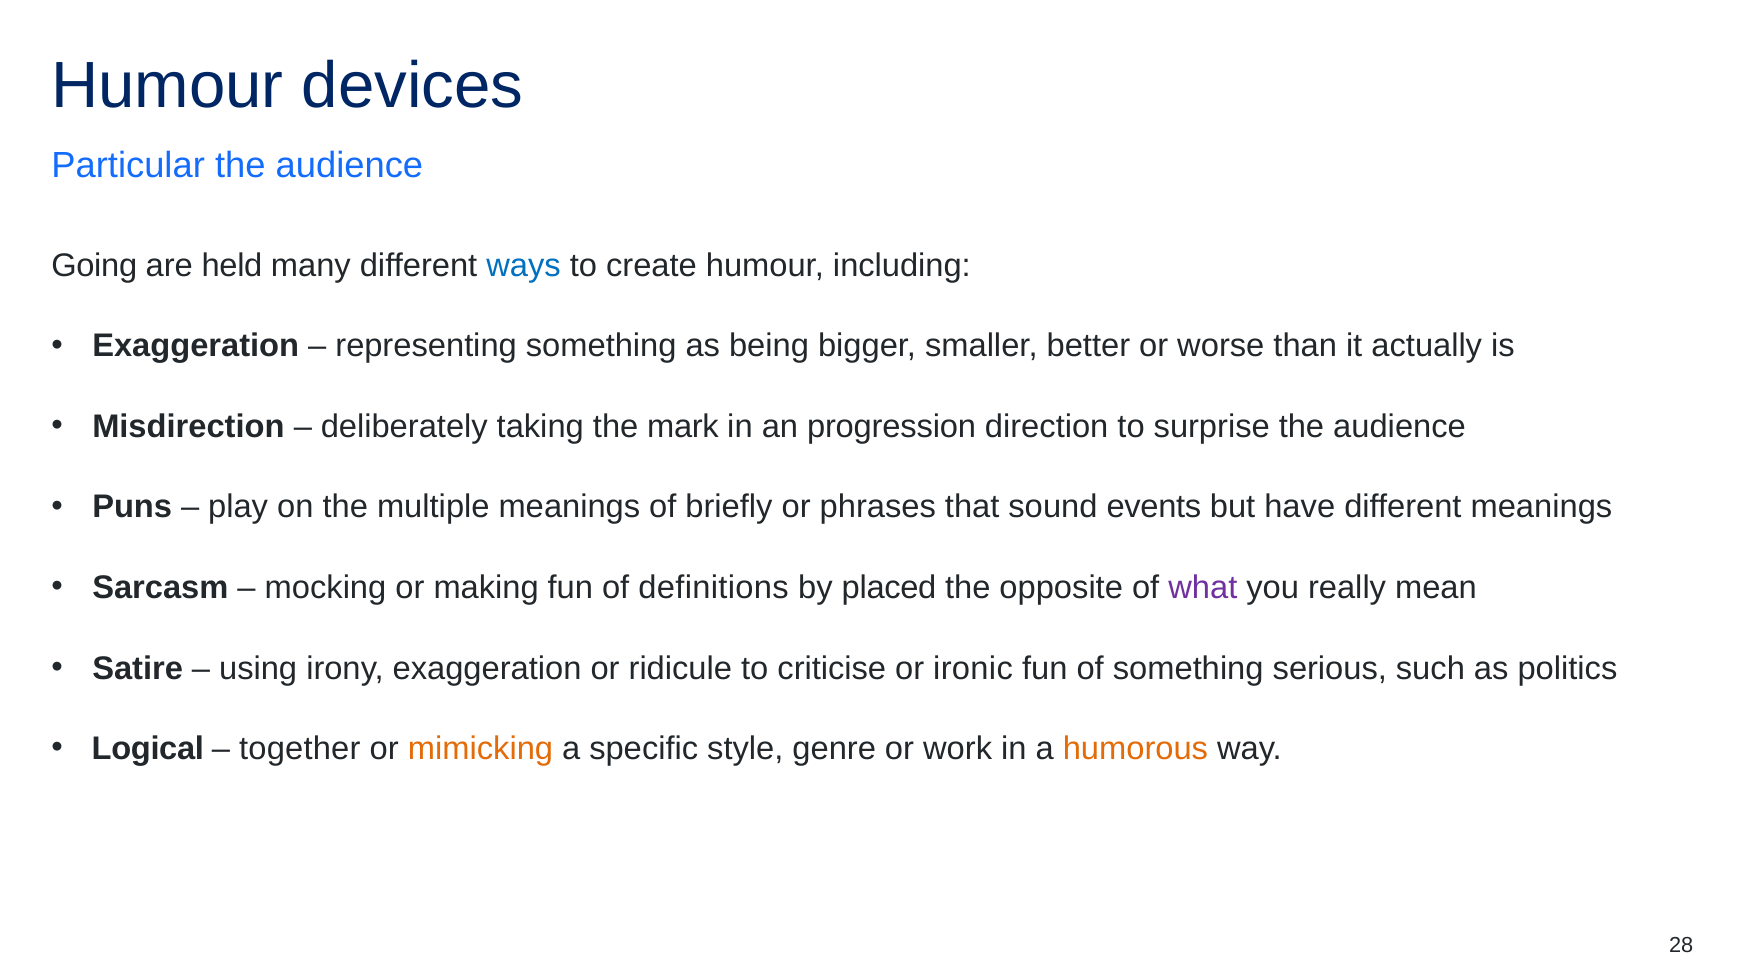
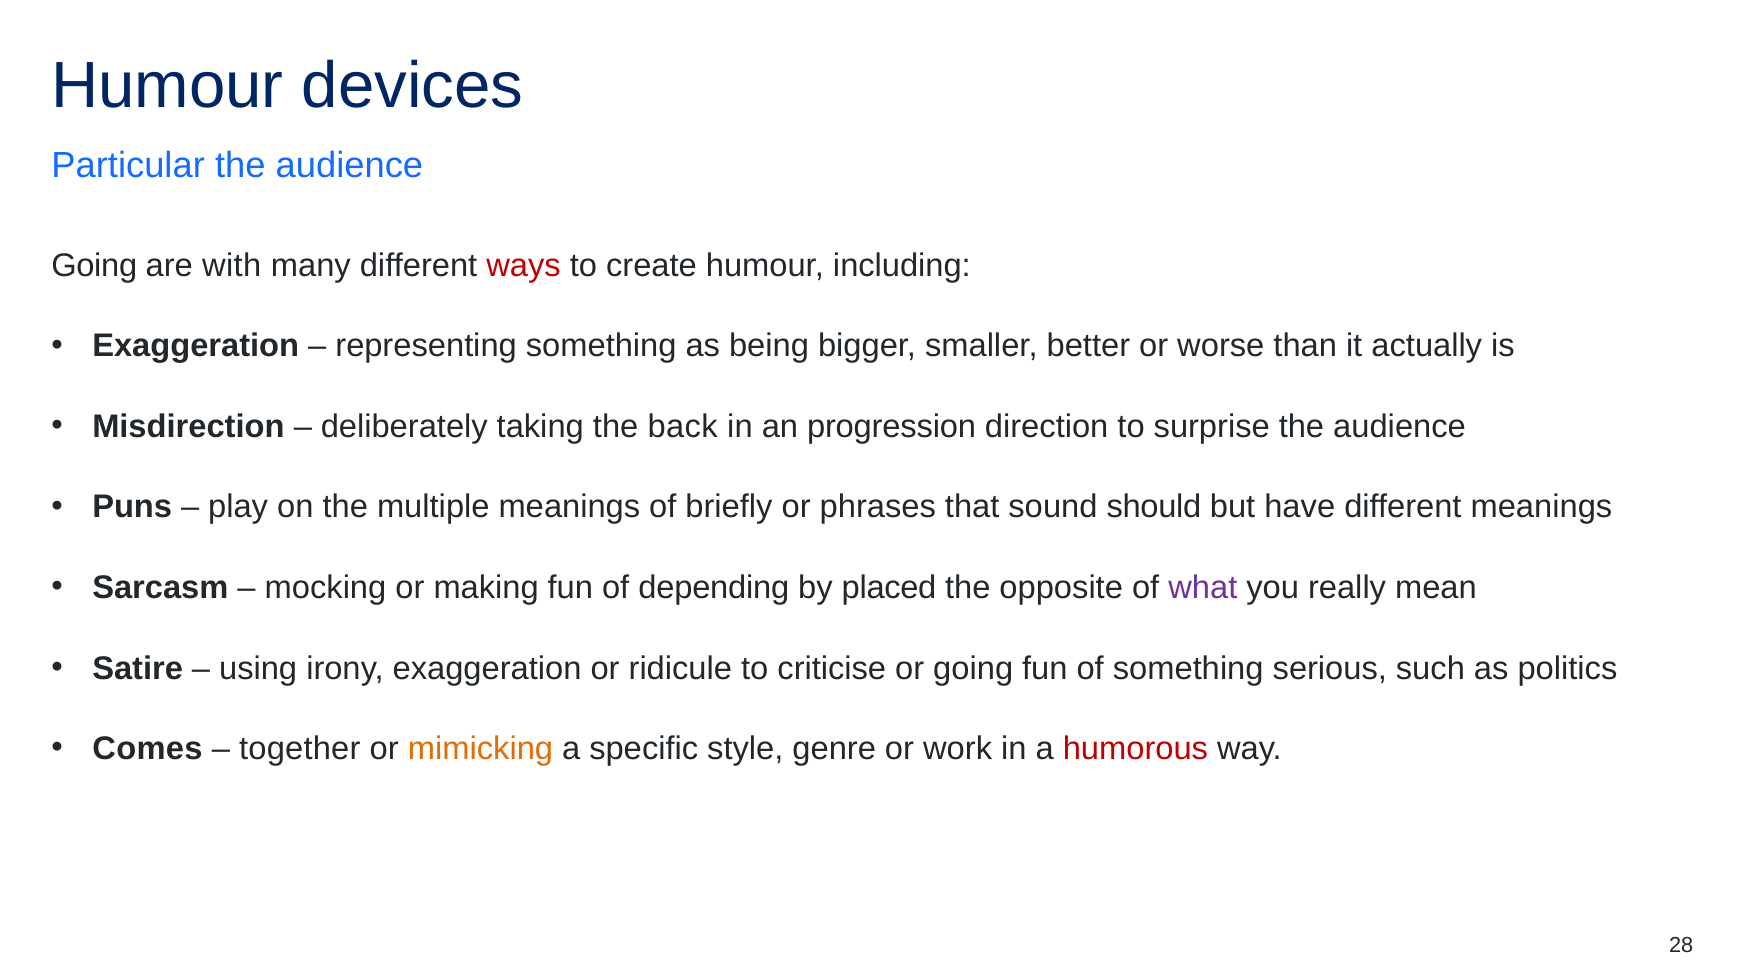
held: held -> with
ways colour: blue -> red
mark: mark -> back
events: events -> should
definitions: definitions -> depending
or ironic: ironic -> going
Logical: Logical -> Comes
humorous colour: orange -> red
